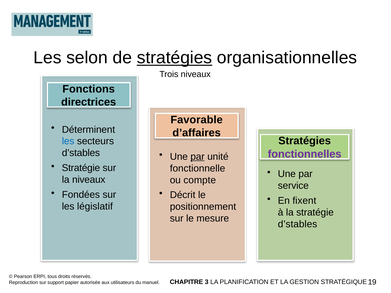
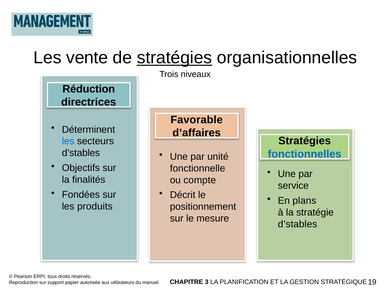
selon: selon -> vente
Fonctions: Fonctions -> Réduction
fonctionnelles colour: purple -> blue
par at (198, 157) underline: present -> none
Stratégie at (81, 168): Stratégie -> Objectifs
la niveaux: niveaux -> finalités
fixent: fixent -> plans
législatif: législatif -> produits
